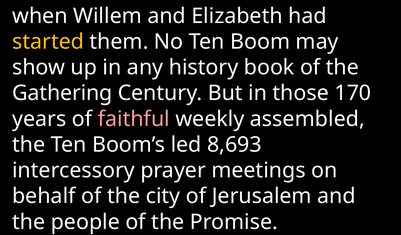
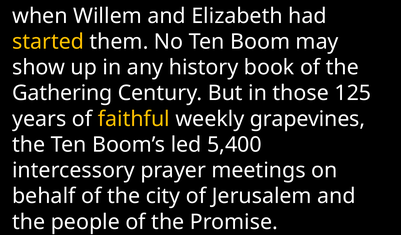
170: 170 -> 125
faithful colour: pink -> yellow
assembled: assembled -> grapevines
8,693: 8,693 -> 5,400
